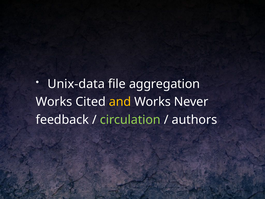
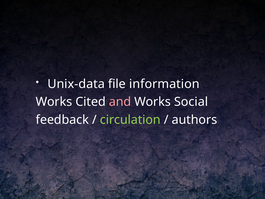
aggregation: aggregation -> information
and colour: yellow -> pink
Never: Never -> Social
